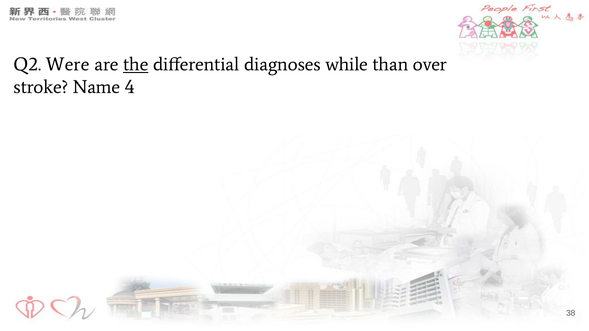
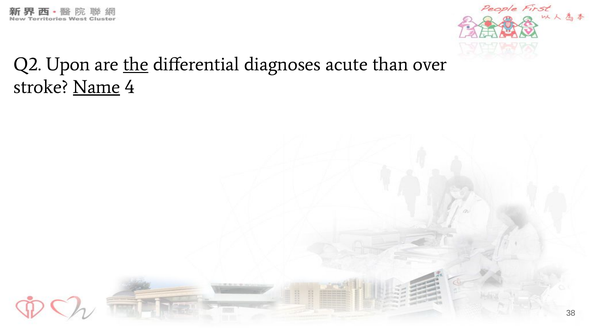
Were: Were -> Upon
while: while -> acute
Name underline: none -> present
